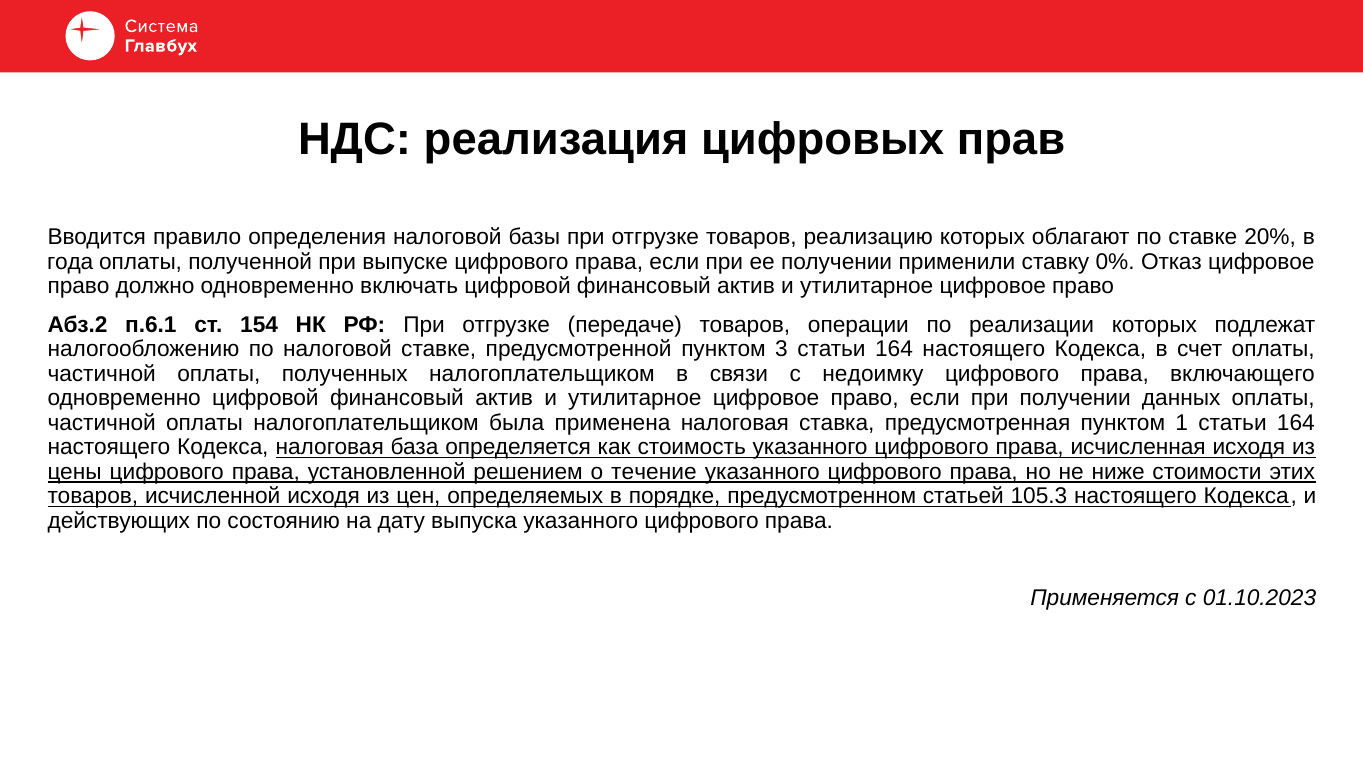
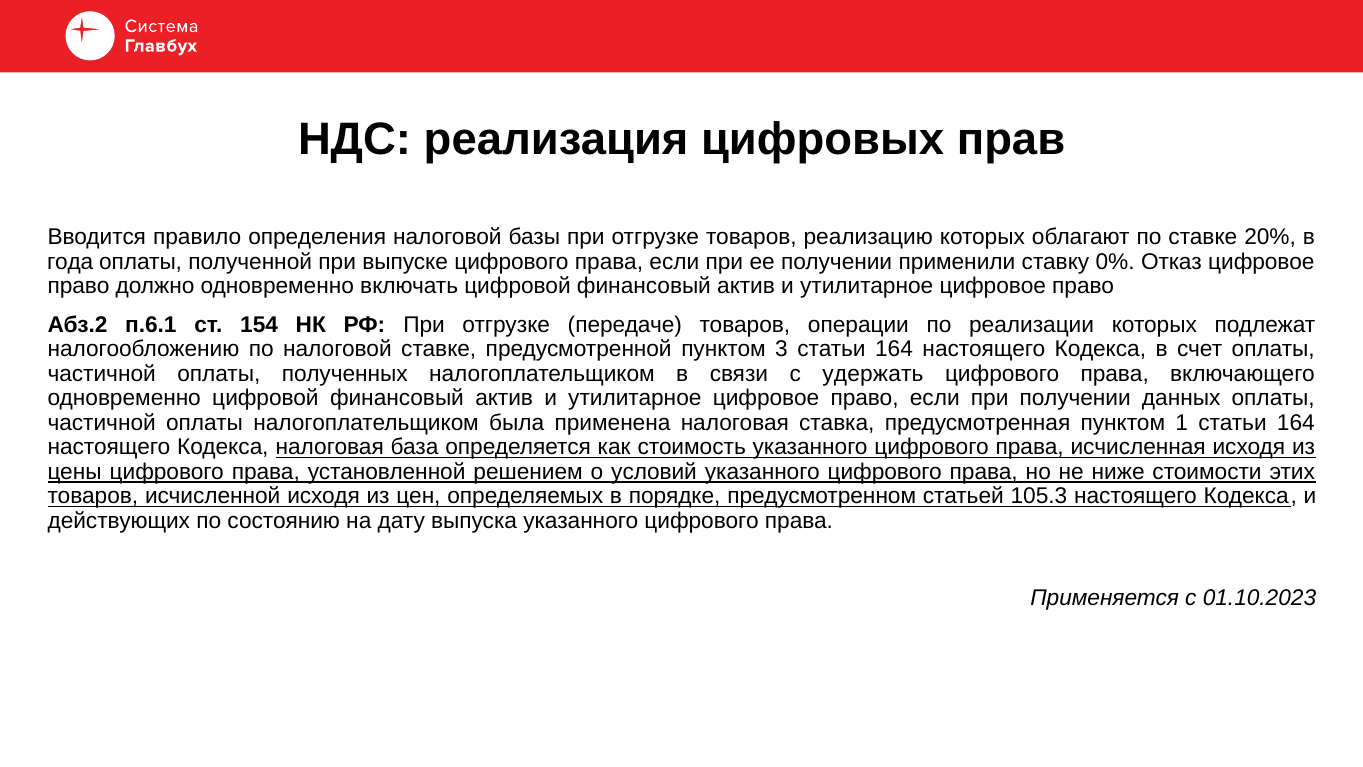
недоимку: недоимку -> удержать
течение: течение -> условий
